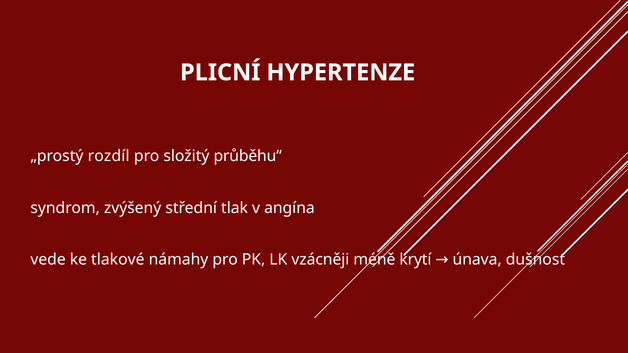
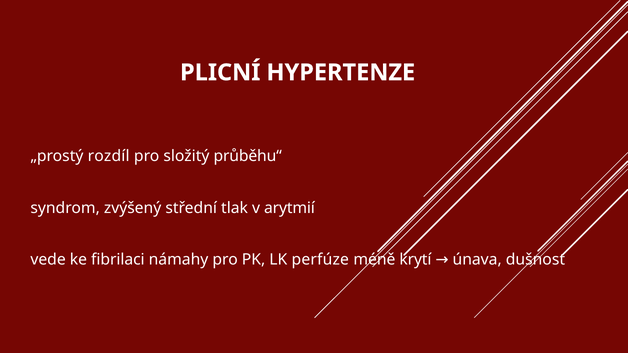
angína: angína -> arytmií
tlakové: tlakové -> fibrilaci
vzácněji: vzácněji -> perfúze
